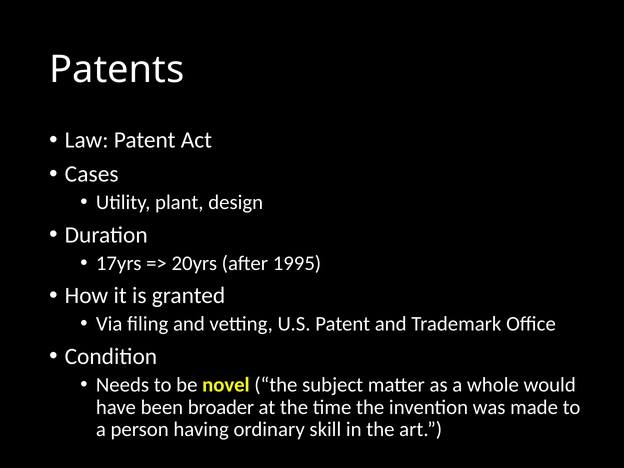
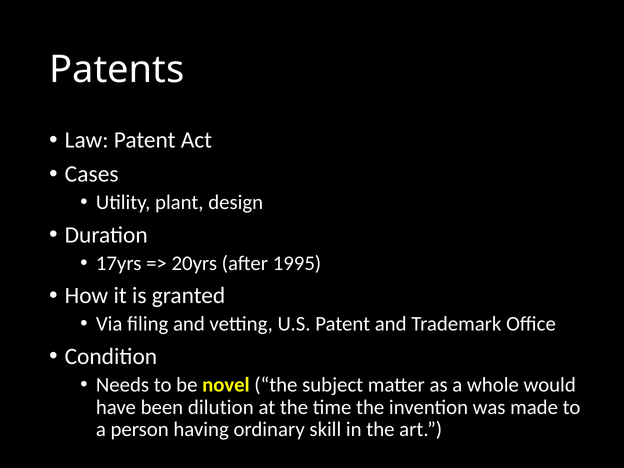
broader: broader -> dilution
